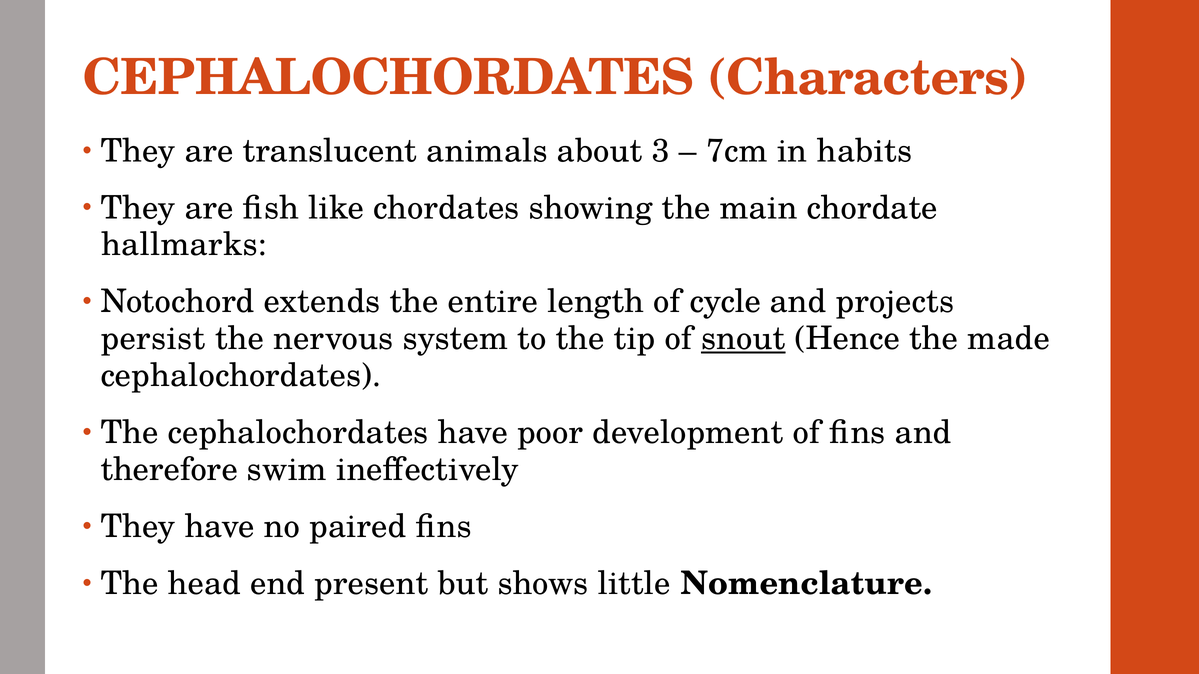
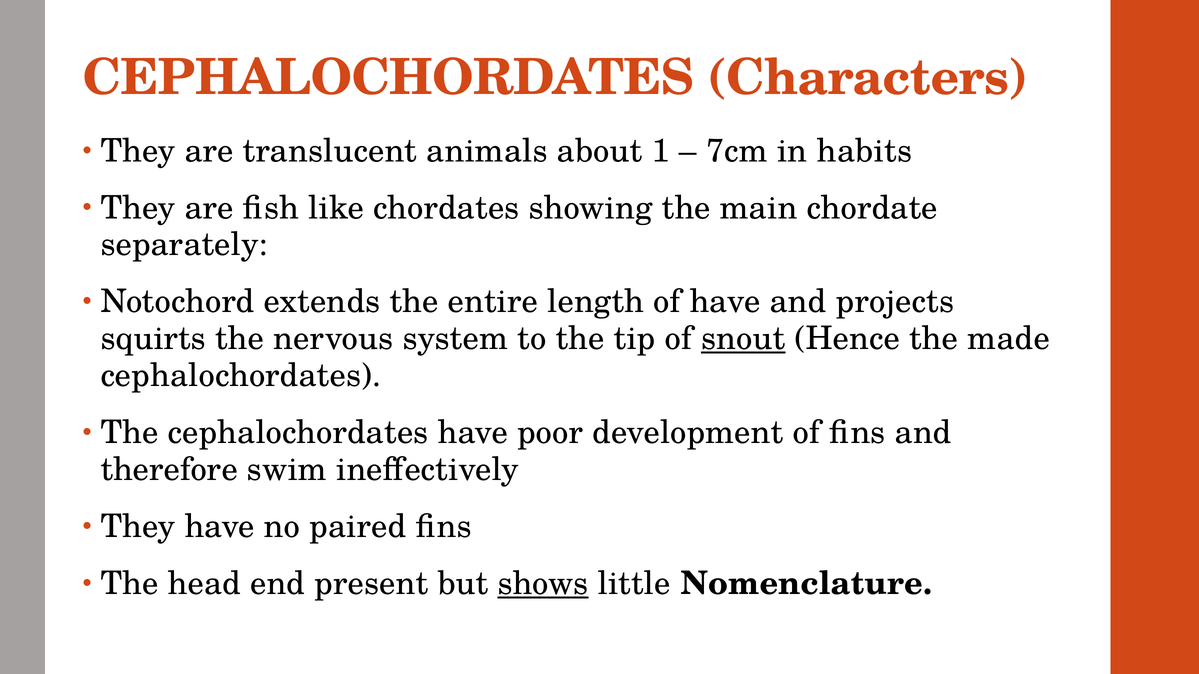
3: 3 -> 1
hallmarks: hallmarks -> separately
of cycle: cycle -> have
persist: persist -> squirts
shows underline: none -> present
